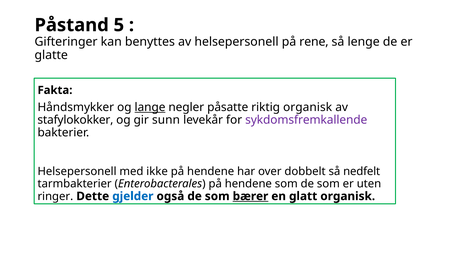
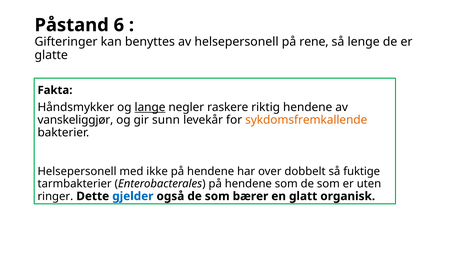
5: 5 -> 6
påsatte: påsatte -> raskere
riktig organisk: organisk -> hendene
stafylokokker: stafylokokker -> vanskeliggjør
sykdomsfremkallende colour: purple -> orange
nedfelt: nedfelt -> fuktige
bærer underline: present -> none
